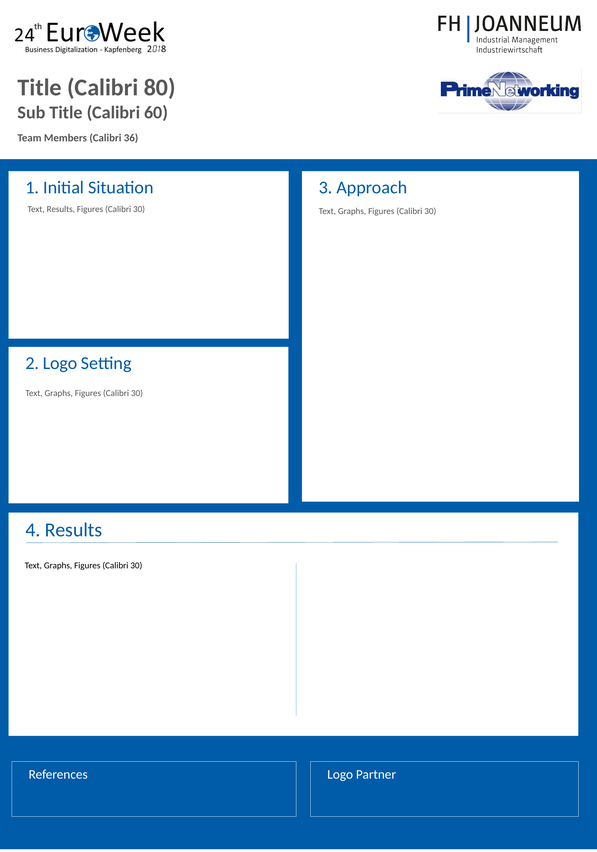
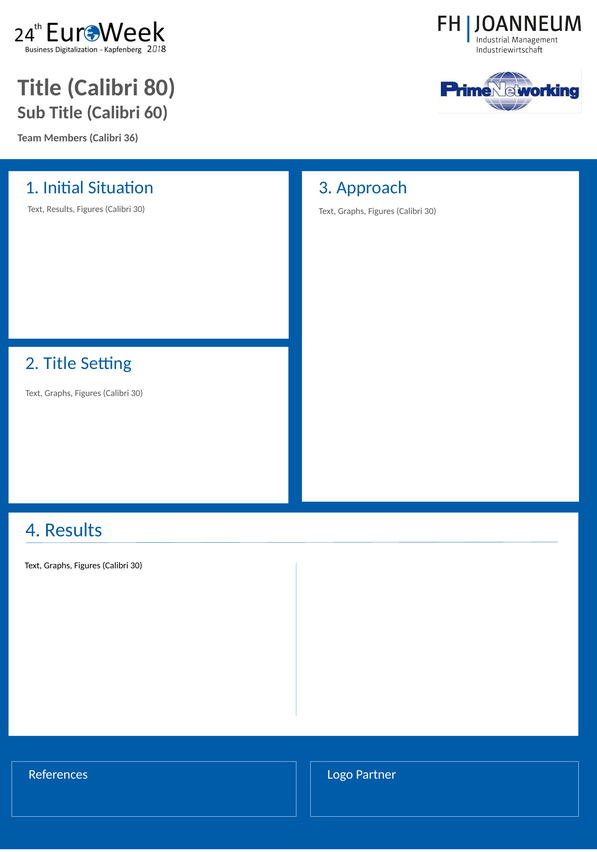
2 Logo: Logo -> Title
